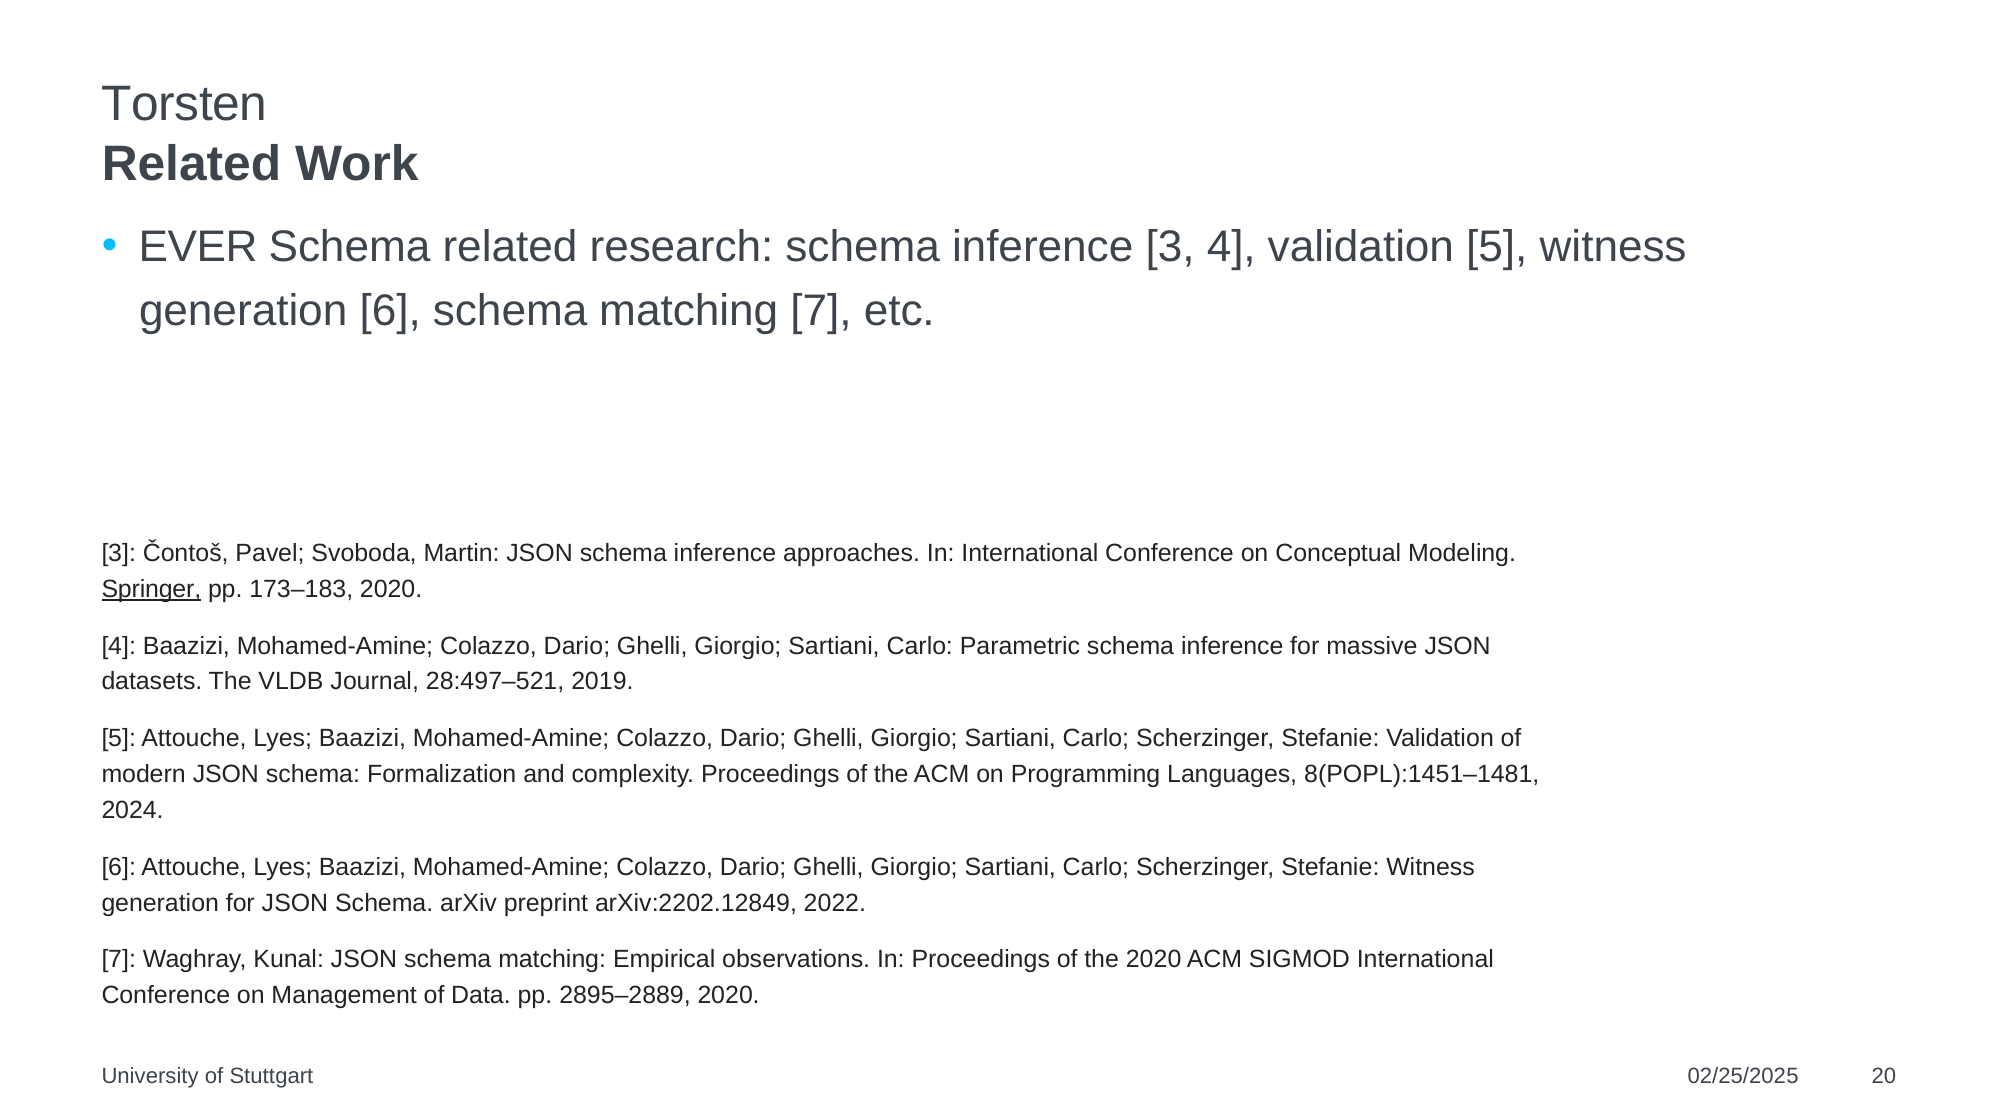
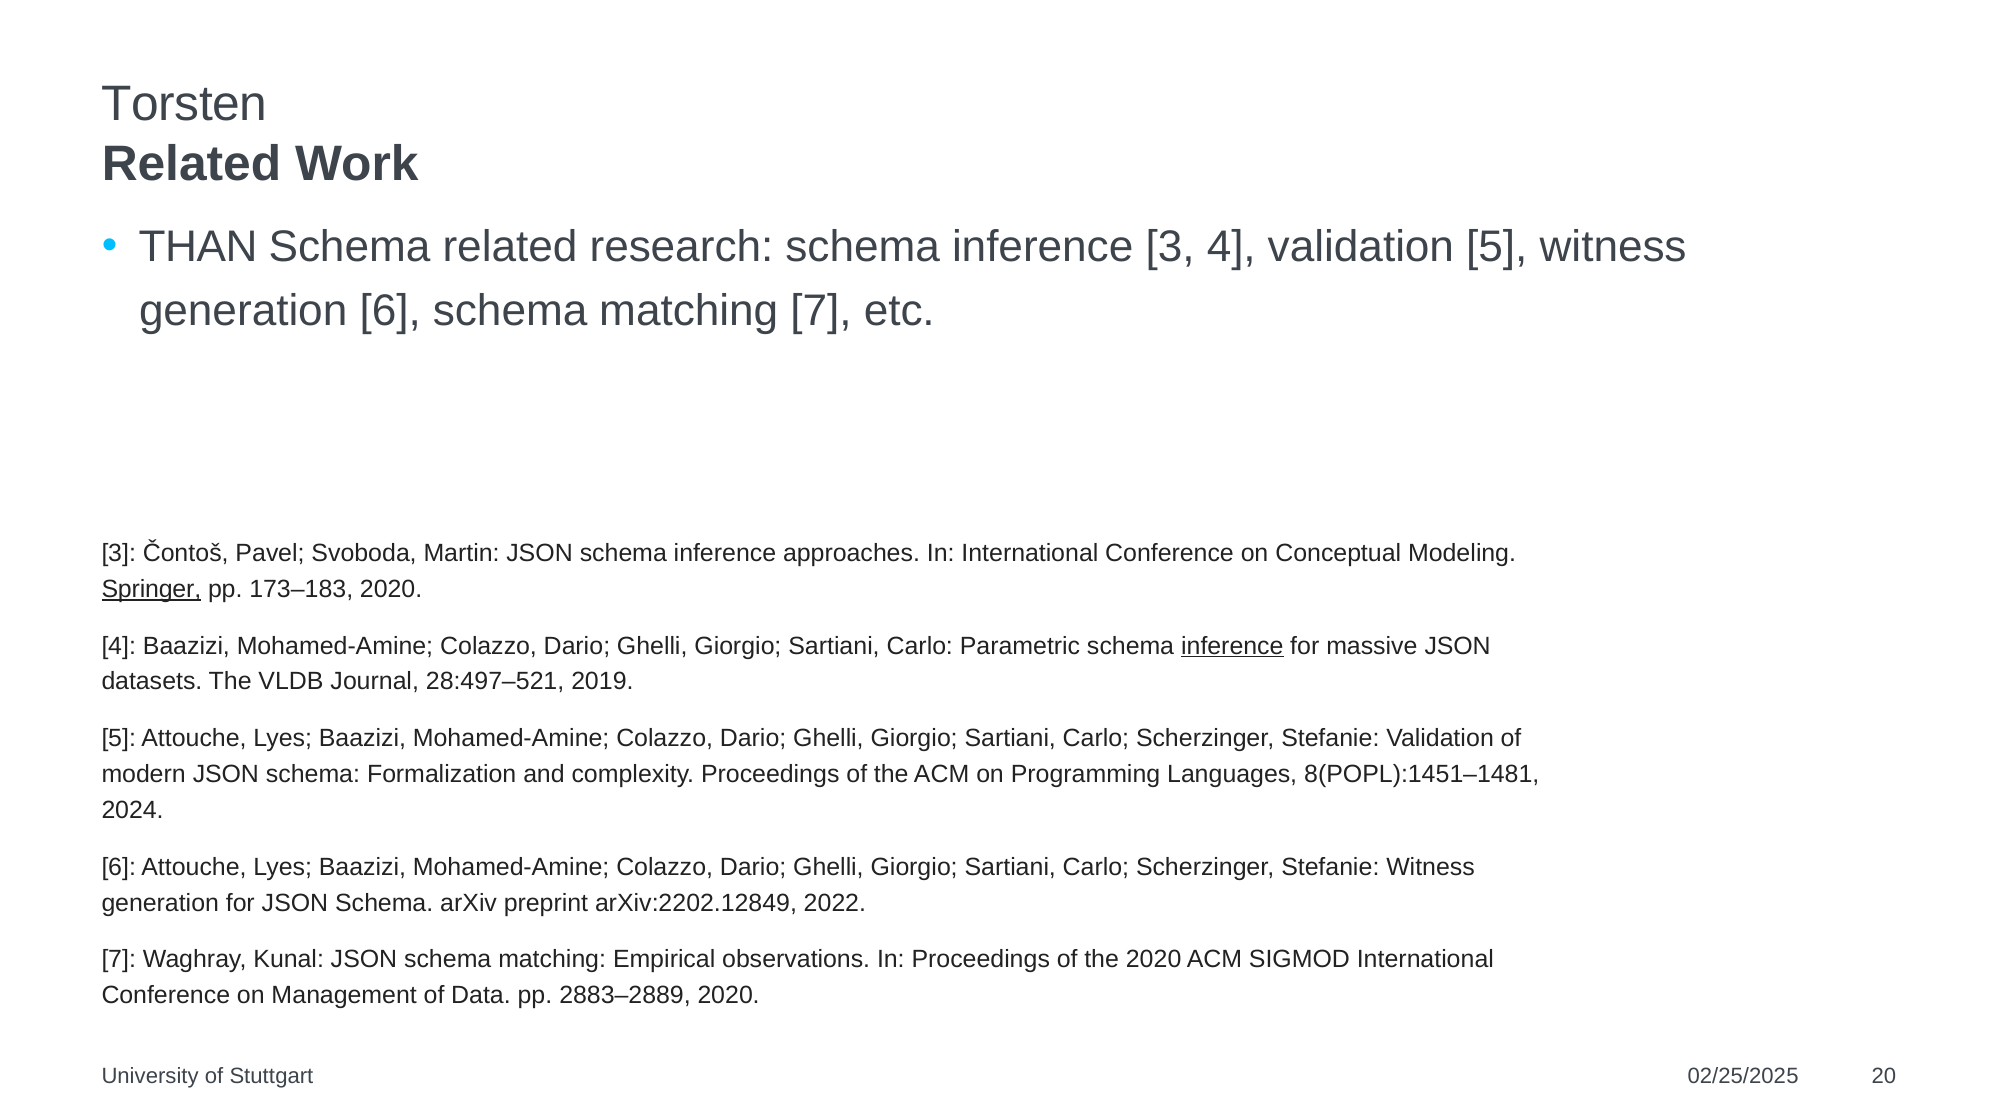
EVER: EVER -> THAN
inference at (1232, 646) underline: none -> present
2895–2889: 2895–2889 -> 2883–2889
